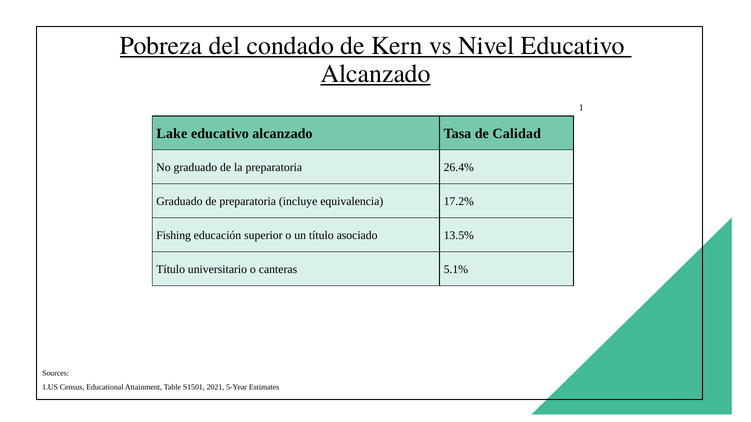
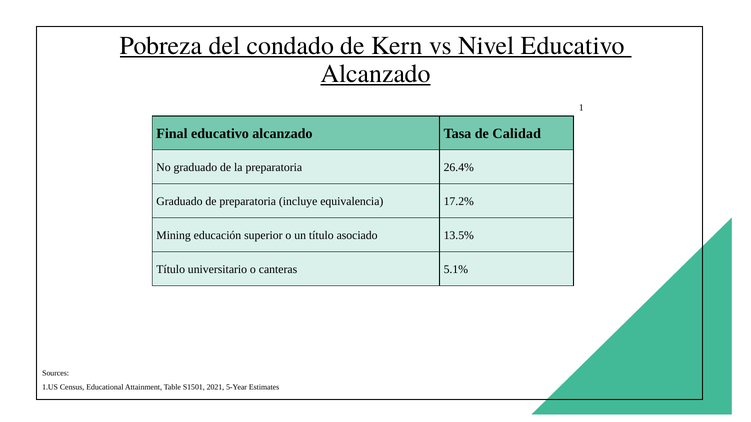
Lake: Lake -> Final
Fishing: Fishing -> Mining
